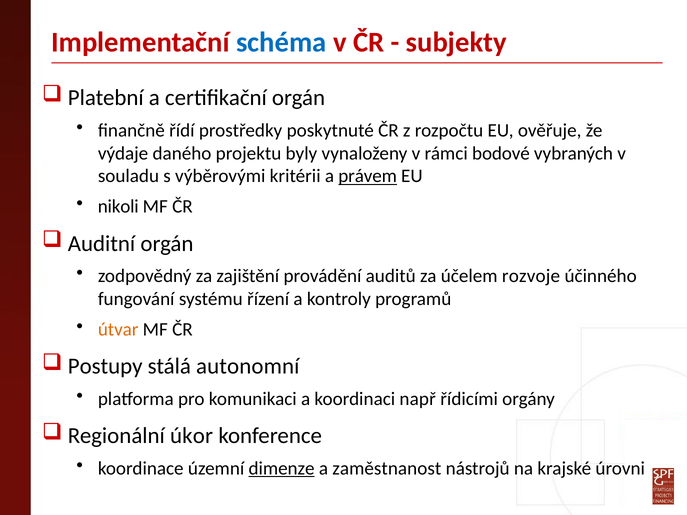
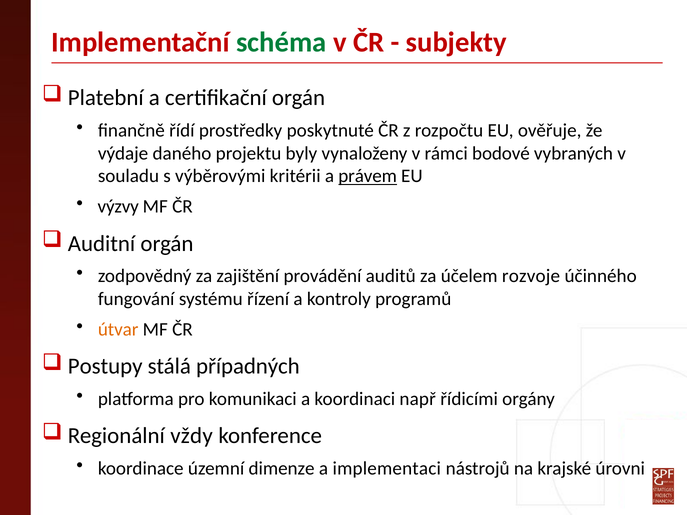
schéma colour: blue -> green
nikoli: nikoli -> výzvy
autonomní: autonomní -> případných
úkor: úkor -> vždy
dimenze underline: present -> none
zaměstnanost: zaměstnanost -> implementaci
